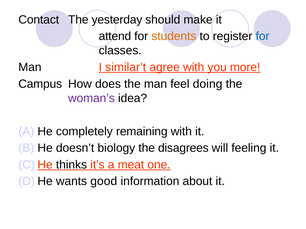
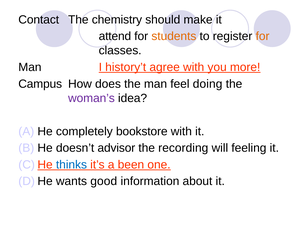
yesterday: yesterday -> chemistry
for at (263, 36) colour: blue -> orange
similar’t: similar’t -> history’t
remaining: remaining -> bookstore
biology: biology -> advisor
disagrees: disagrees -> recording
thinks colour: black -> blue
meat: meat -> been
